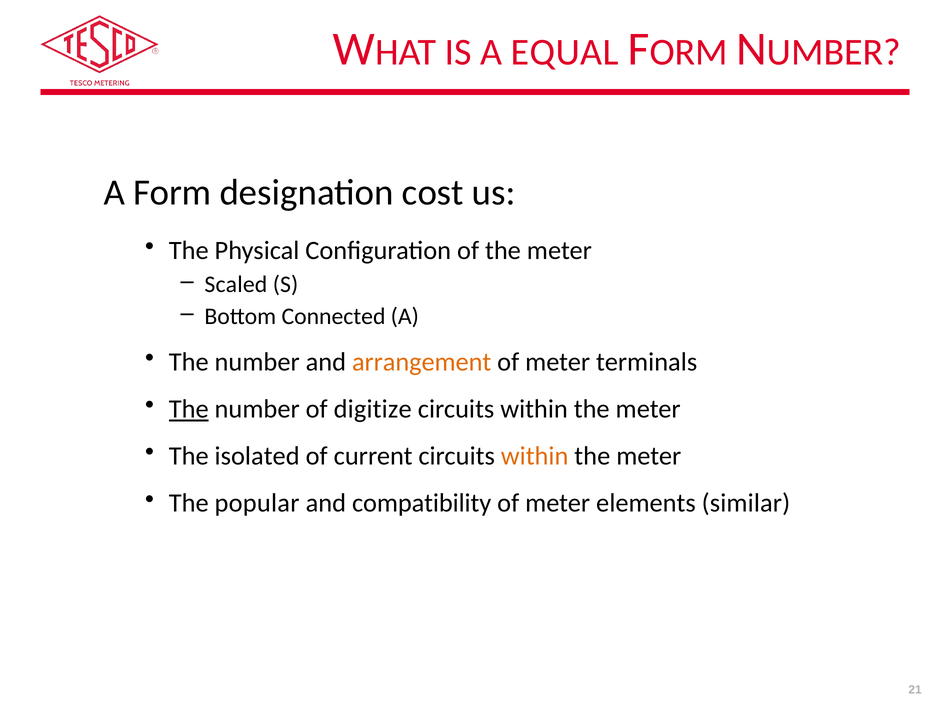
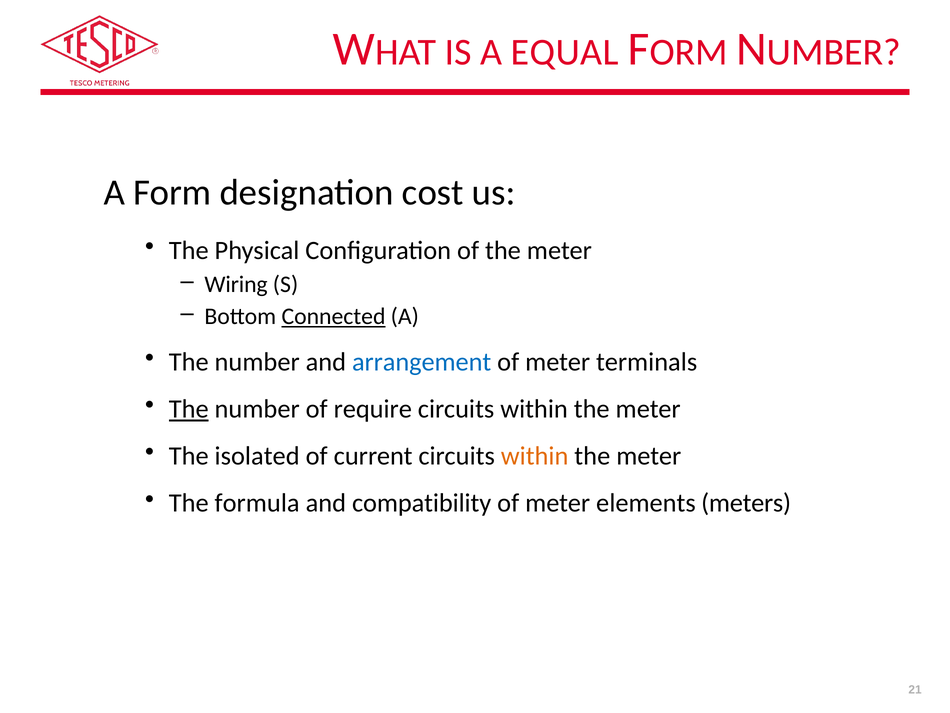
Scaled: Scaled -> Wiring
Connected underline: none -> present
arrangement colour: orange -> blue
digitize: digitize -> require
popular: popular -> formula
similar: similar -> meters
